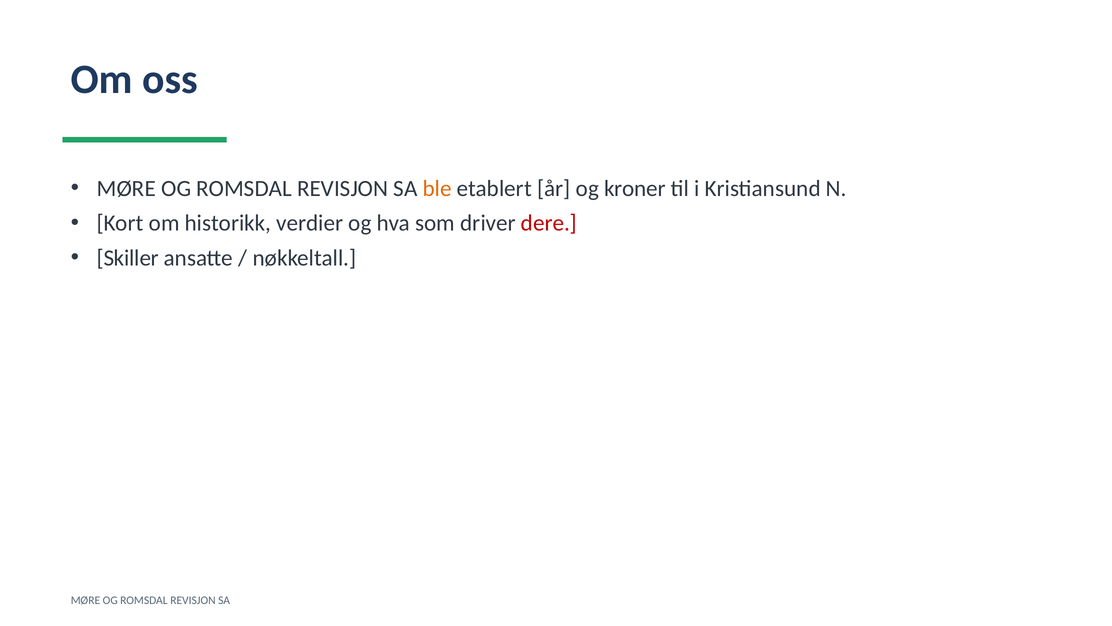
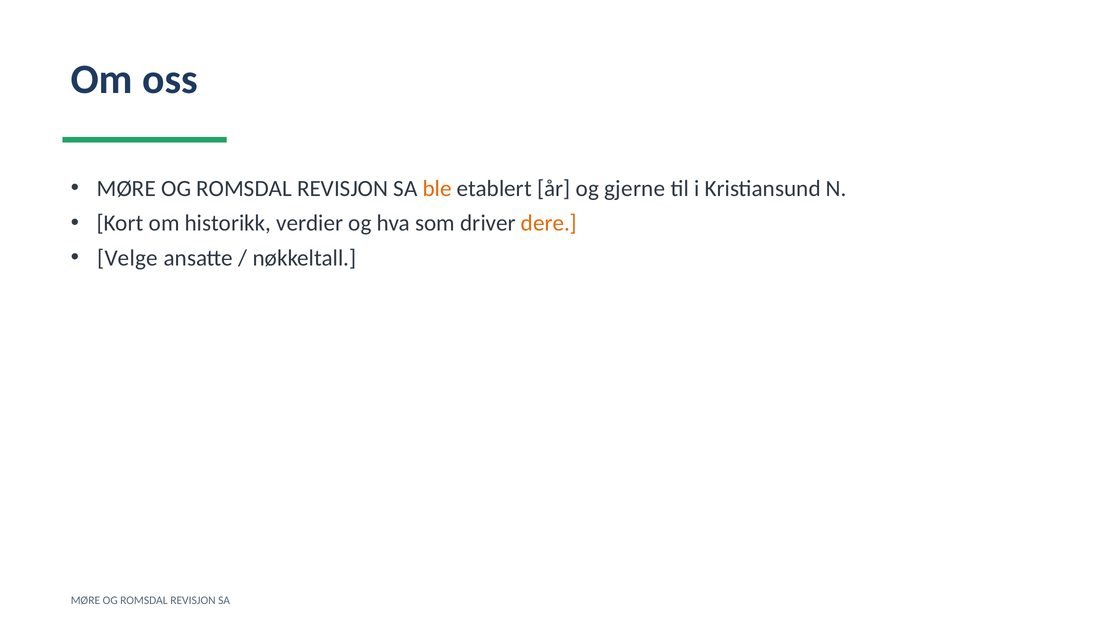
kroner: kroner -> gjerne
dere colour: red -> orange
Skiller: Skiller -> Velge
